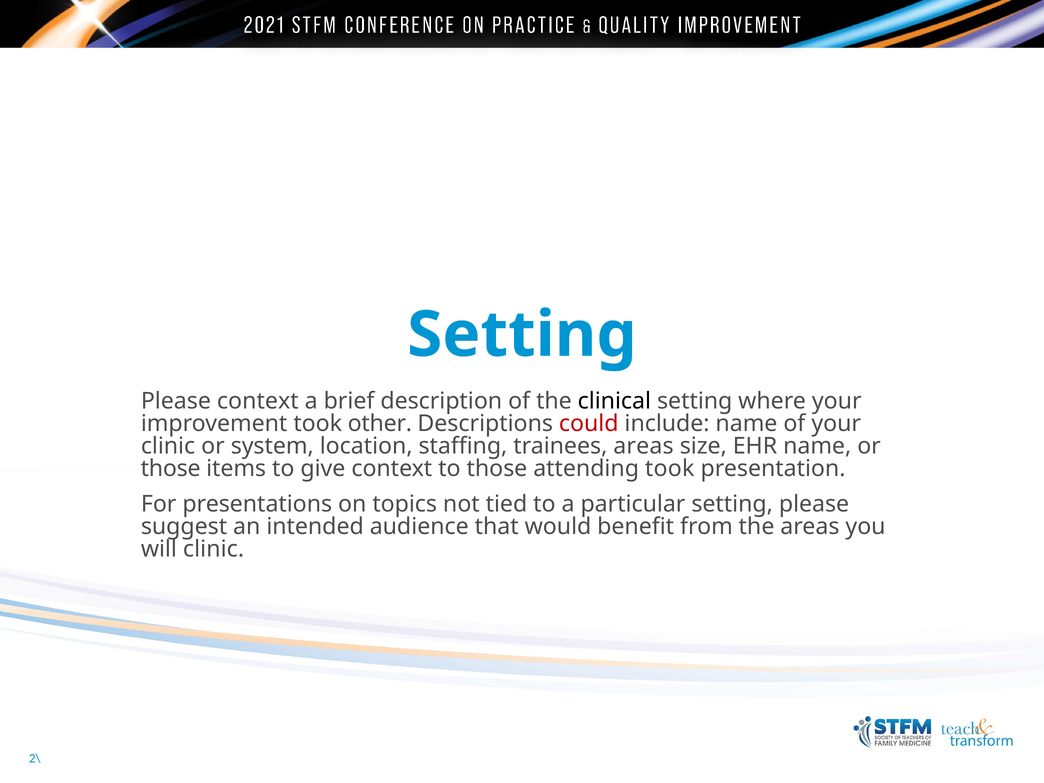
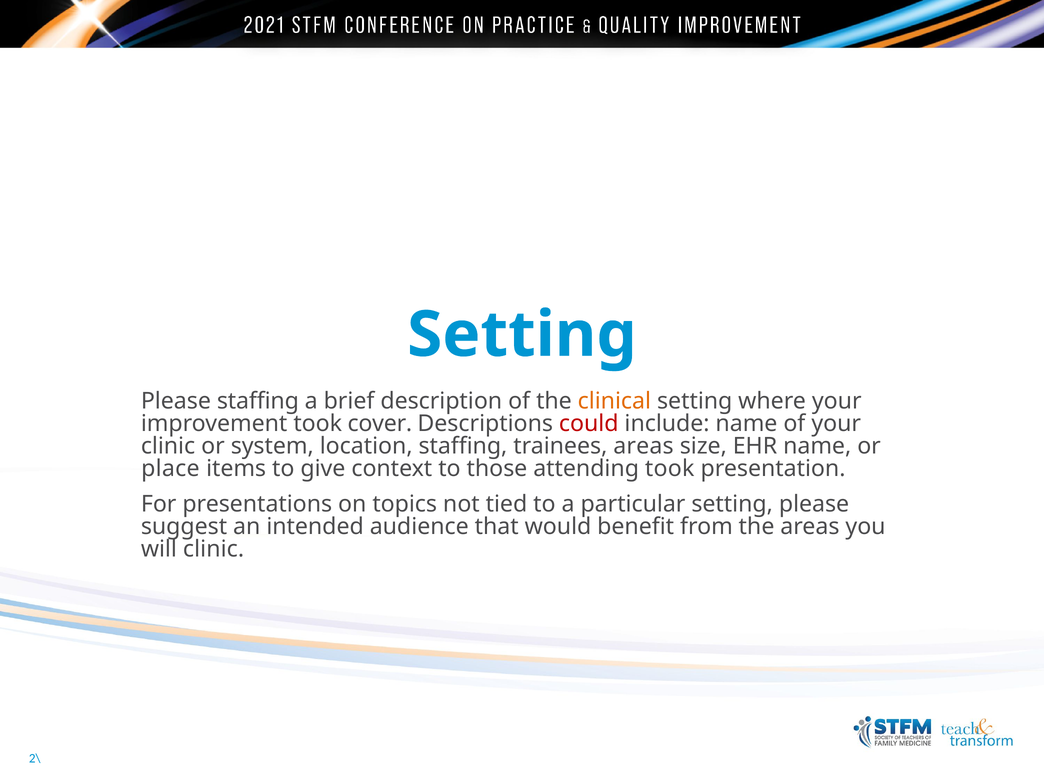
Please context: context -> staffing
clinical colour: black -> orange
other: other -> cover
those at (171, 469): those -> place
